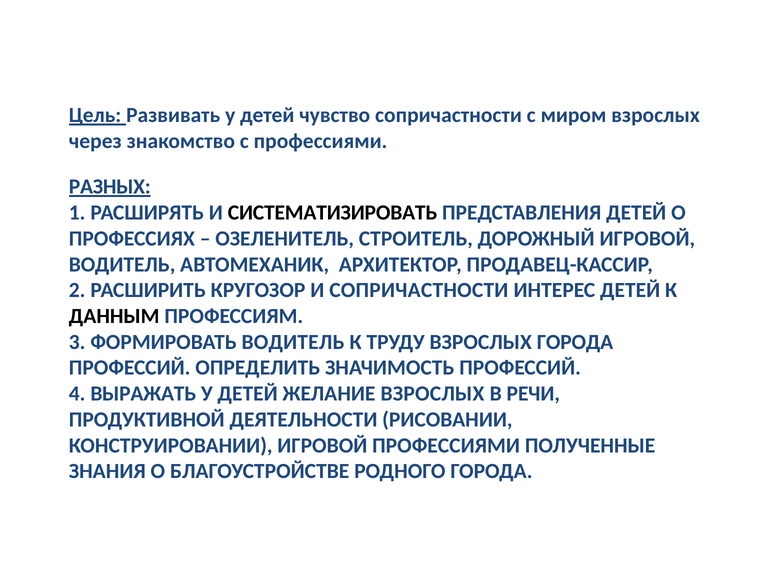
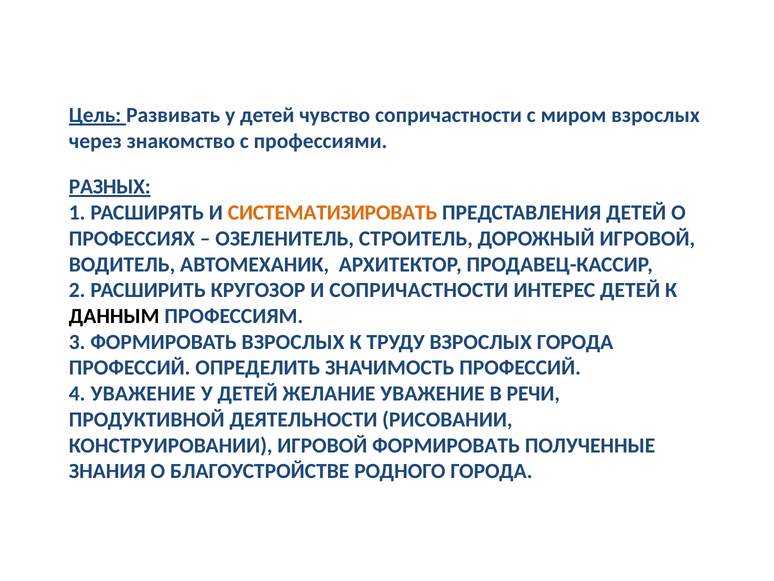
СИСТЕМАТИЗИРОВАТЬ colour: black -> orange
ФОРМИРОВАТЬ ВОДИТЕЛЬ: ВОДИТЕЛЬ -> ВЗРОСЛЫХ
4 ВЫРАЖАТЬ: ВЫРАЖАТЬ -> УВАЖЕНИЕ
ЖЕЛАНИЕ ВЗРОСЛЫХ: ВЗРОСЛЫХ -> УВАЖЕНИЕ
ИГРОВОЙ ПРОФЕССИЯМИ: ПРОФЕССИЯМИ -> ФОРМИРОВАТЬ
